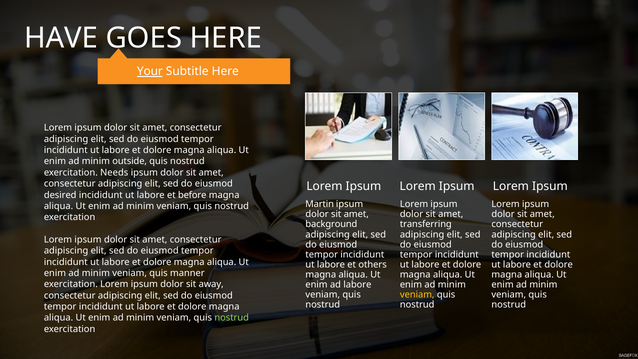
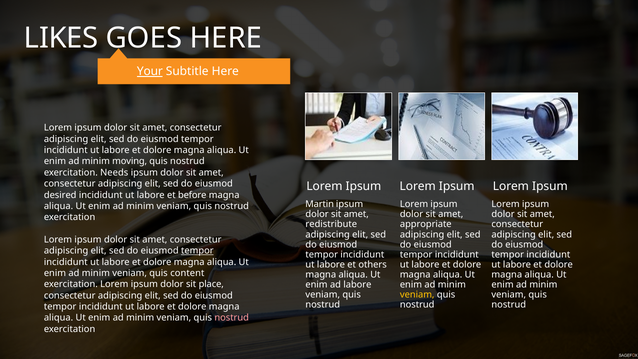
HAVE: HAVE -> LIKES
outside: outside -> moving
background: background -> redistribute
transferring: transferring -> appropriate
tempor at (197, 251) underline: none -> present
manner: manner -> content
away: away -> place
nostrud at (232, 318) colour: light green -> pink
